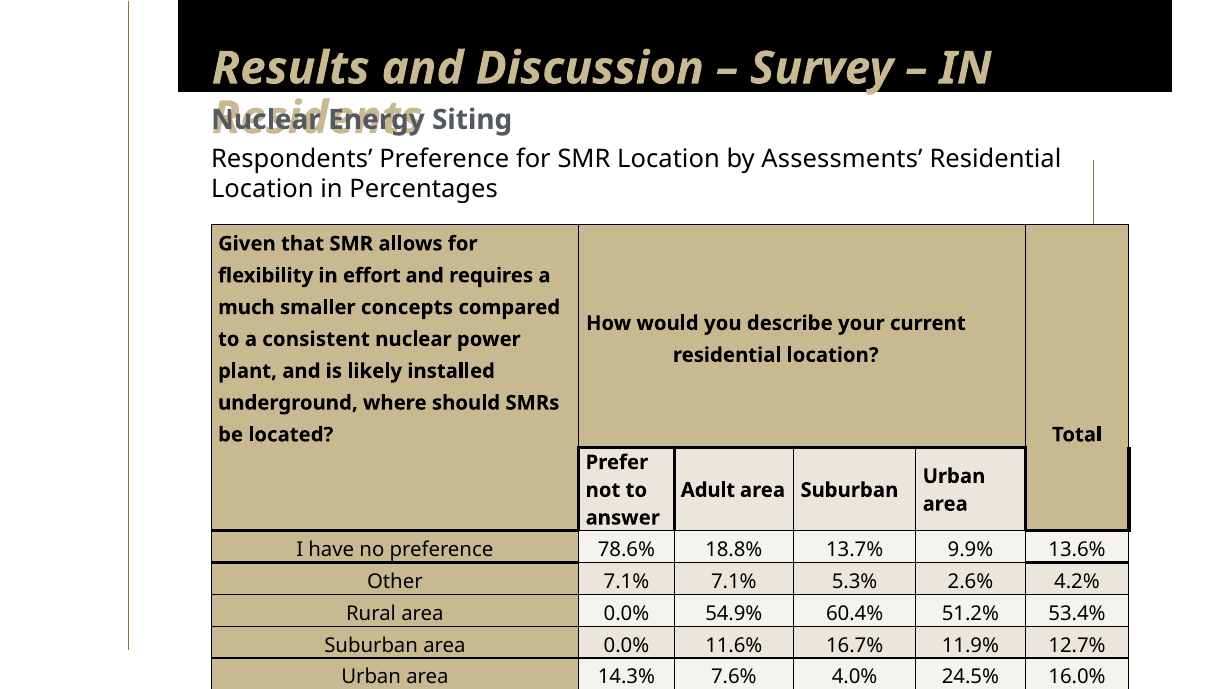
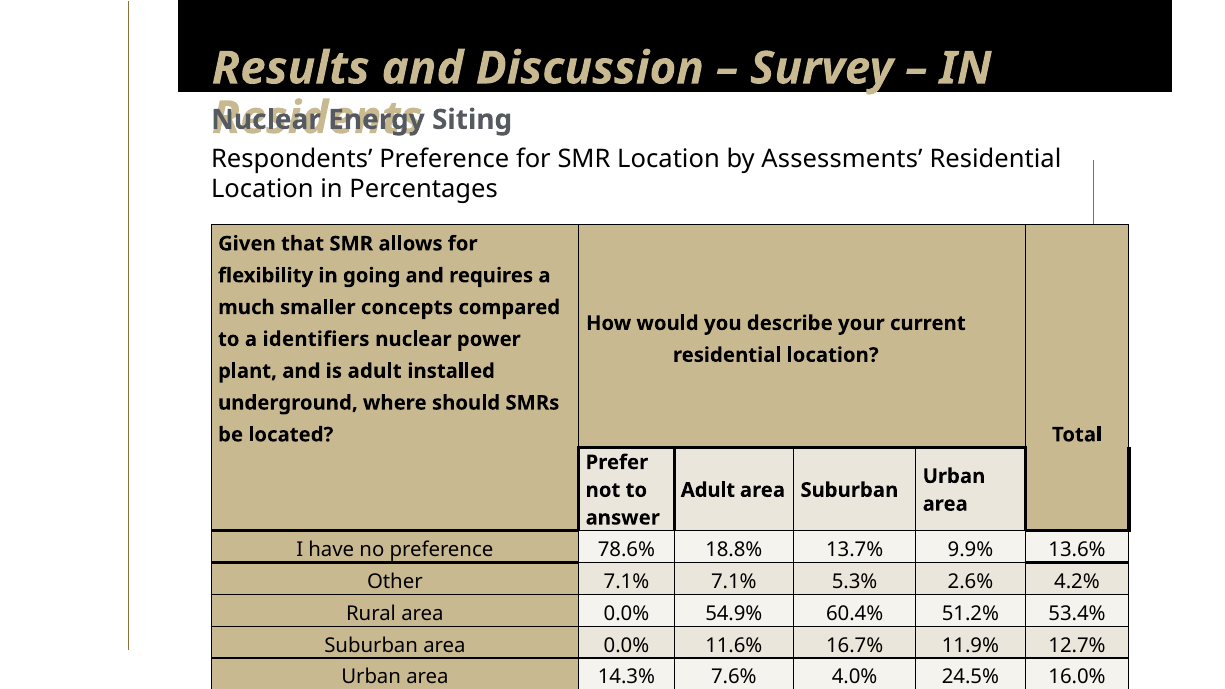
effort: effort -> going
consistent: consistent -> identifiers
is likely: likely -> adult
